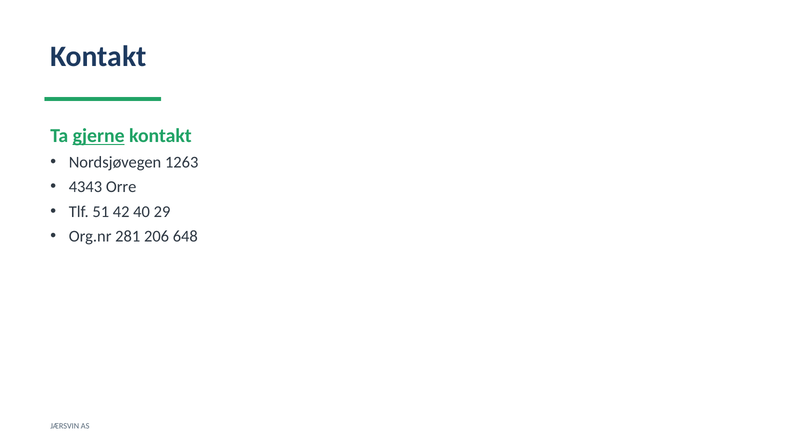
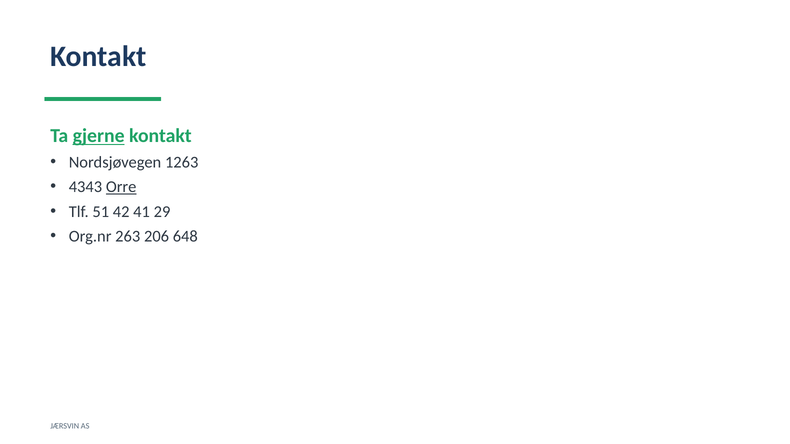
Orre underline: none -> present
40: 40 -> 41
281: 281 -> 263
